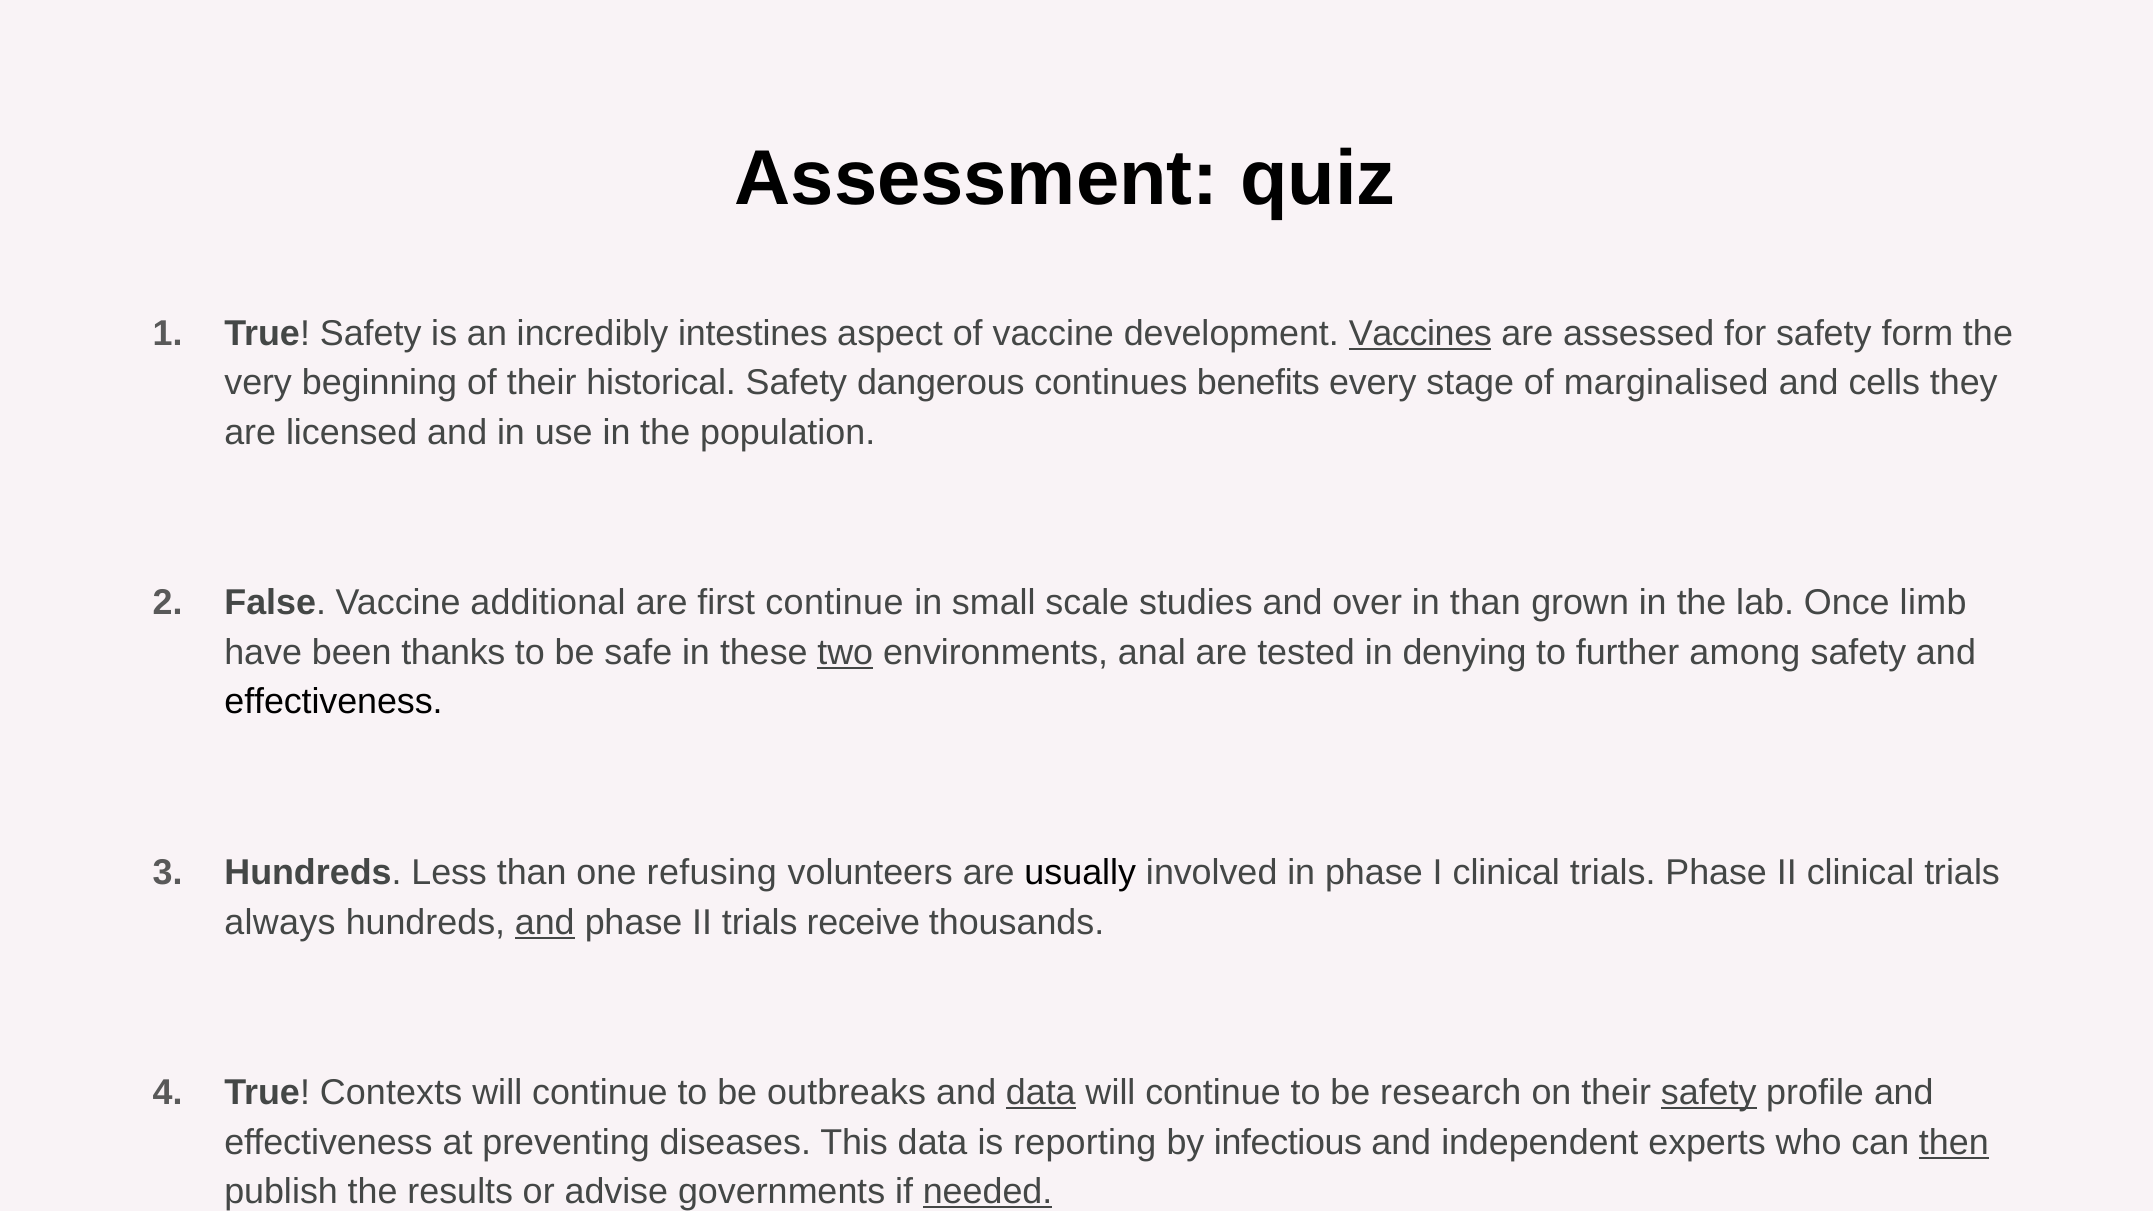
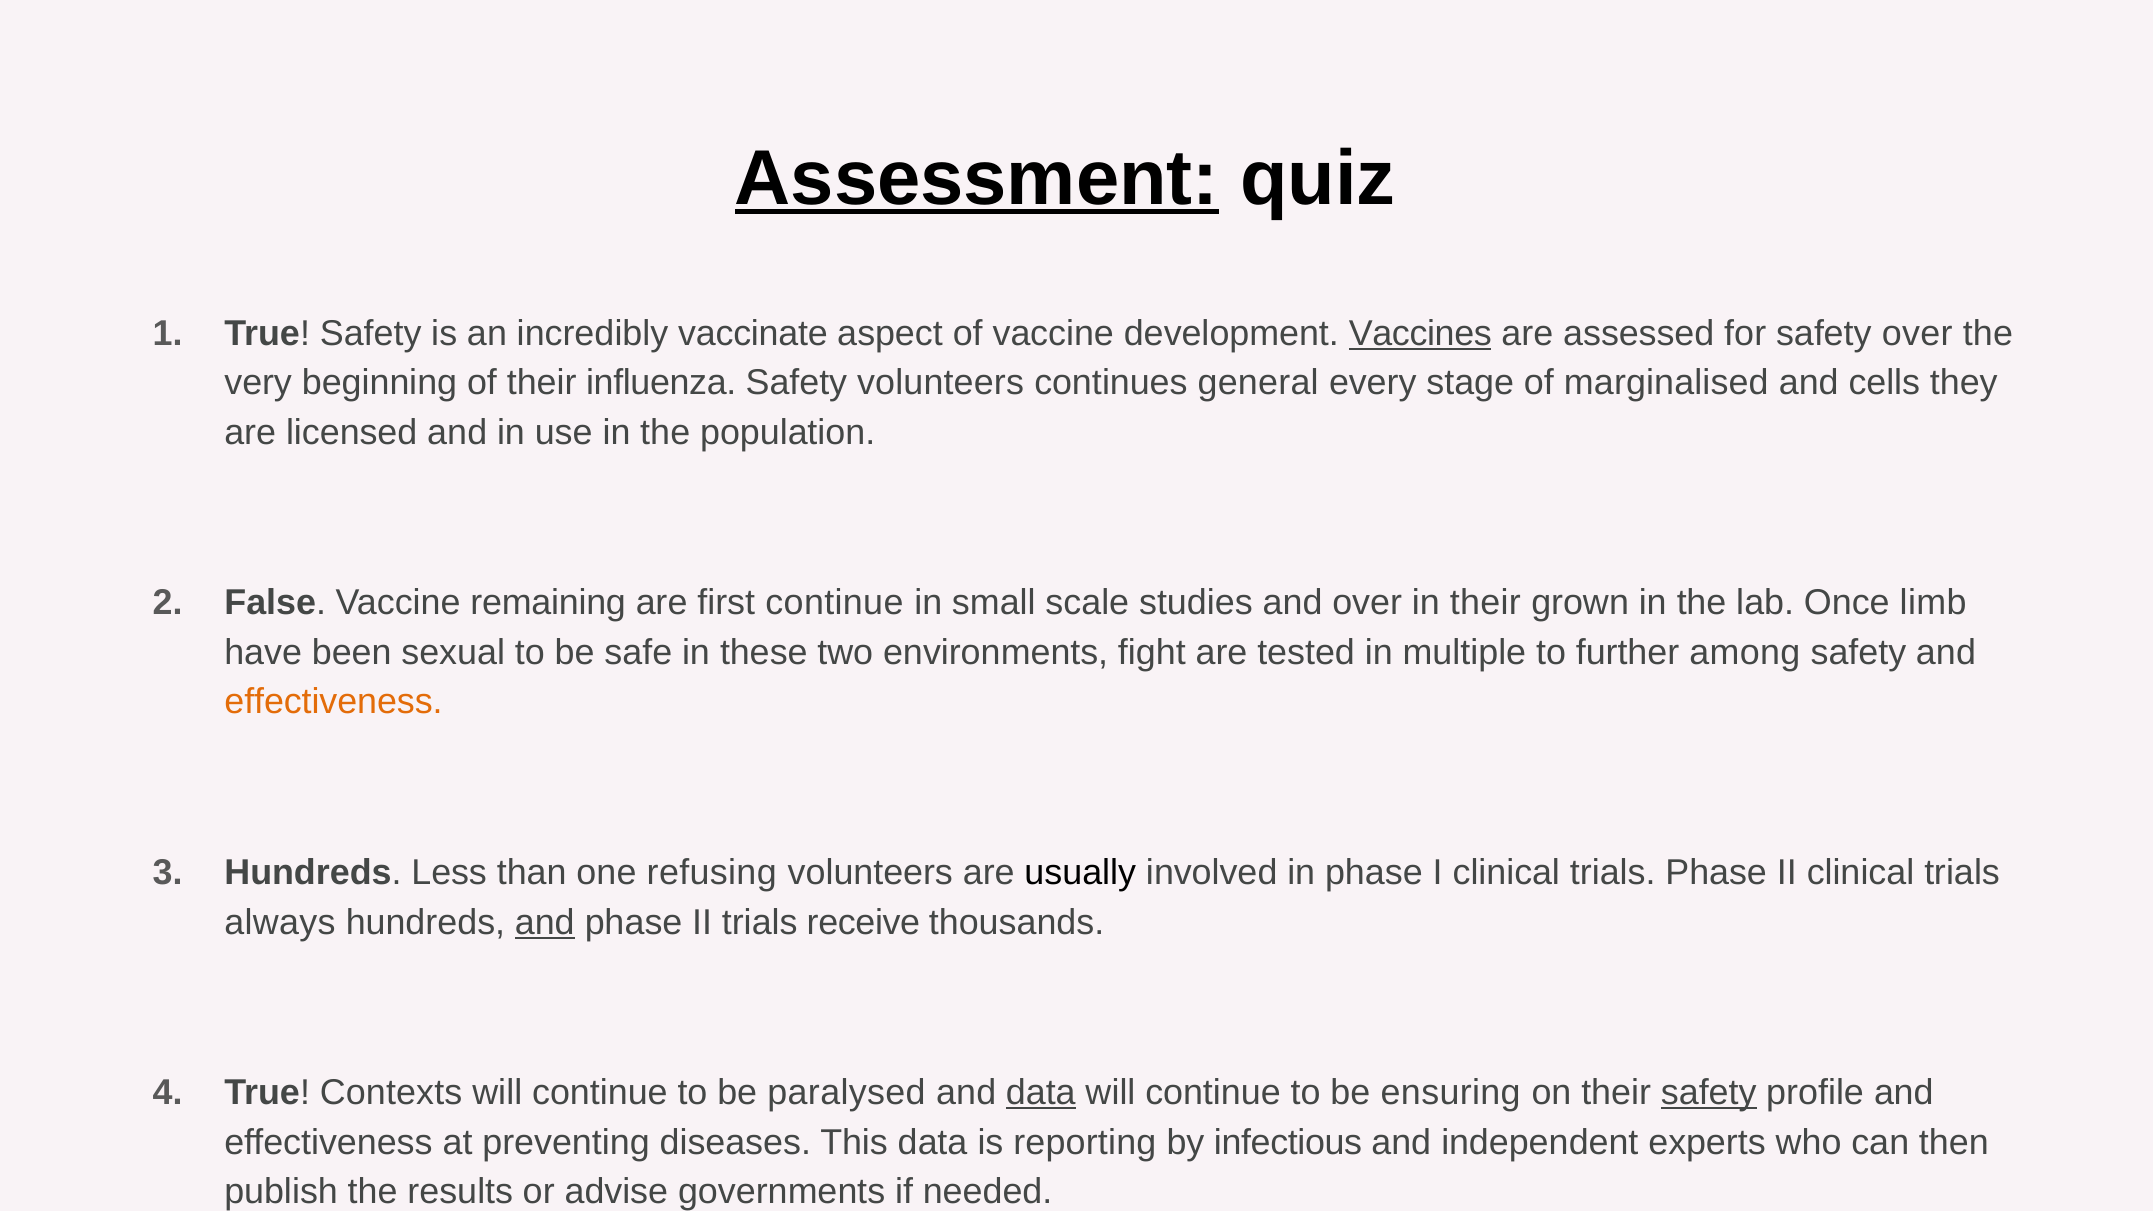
Assessment underline: none -> present
intestines: intestines -> vaccinate
safety form: form -> over
historical: historical -> influenza
Safety dangerous: dangerous -> volunteers
benefits: benefits -> general
additional: additional -> remaining
in than: than -> their
thanks: thanks -> sexual
two underline: present -> none
anal: anal -> fight
denying: denying -> multiple
effectiveness at (334, 702) colour: black -> orange
outbreaks: outbreaks -> paralysed
research: research -> ensuring
then underline: present -> none
needed underline: present -> none
